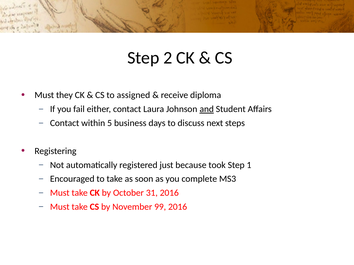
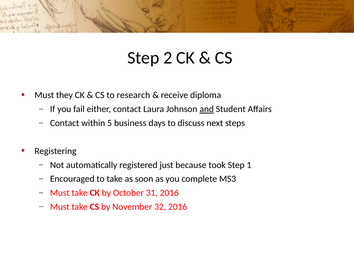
assigned: assigned -> research
99: 99 -> 32
